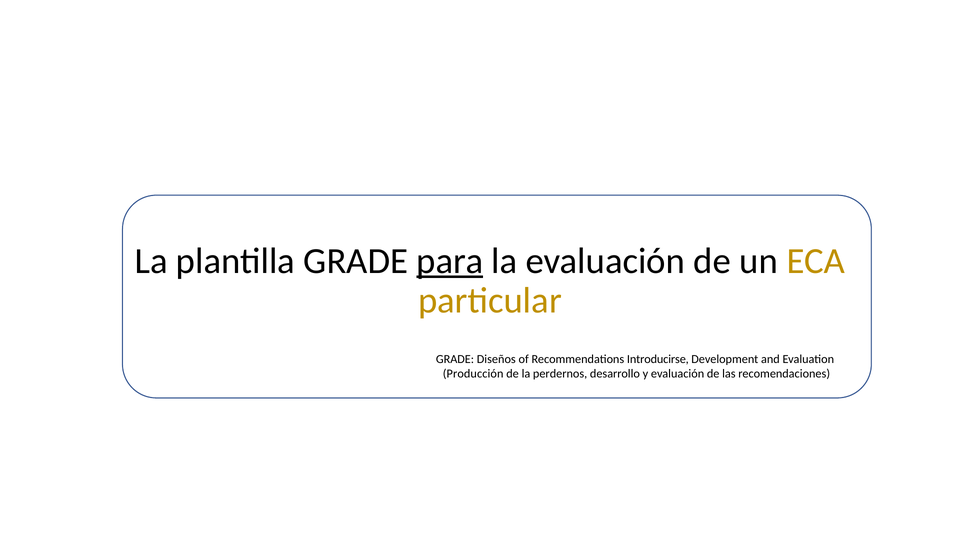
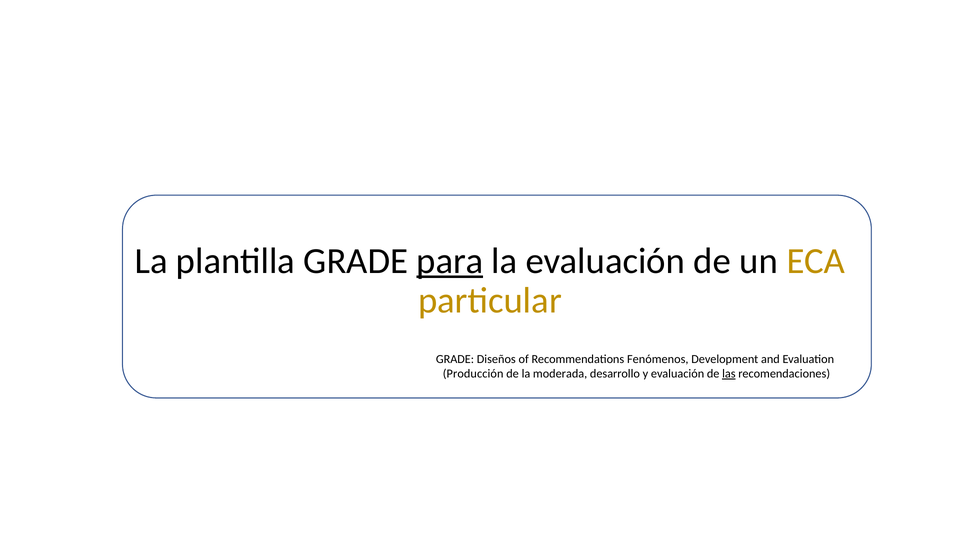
Introducirse: Introducirse -> Fenómenos
perdernos: perdernos -> moderada
las underline: none -> present
